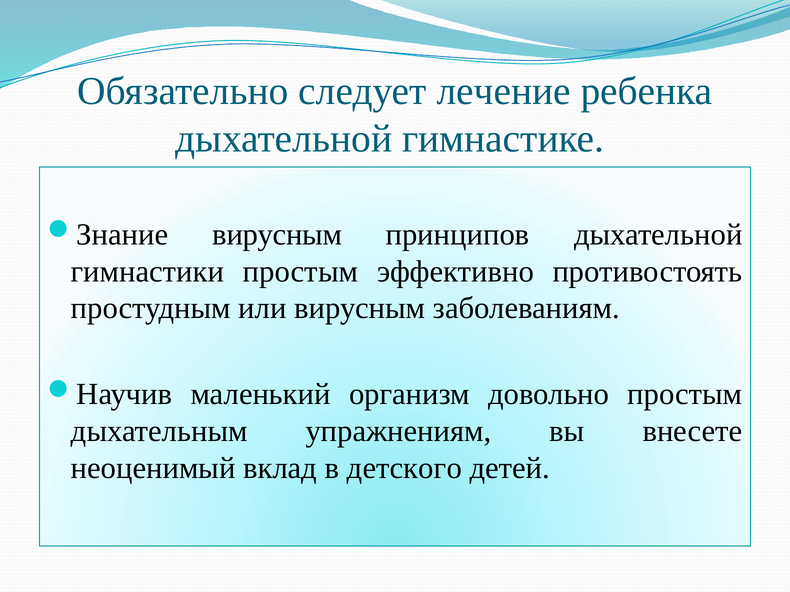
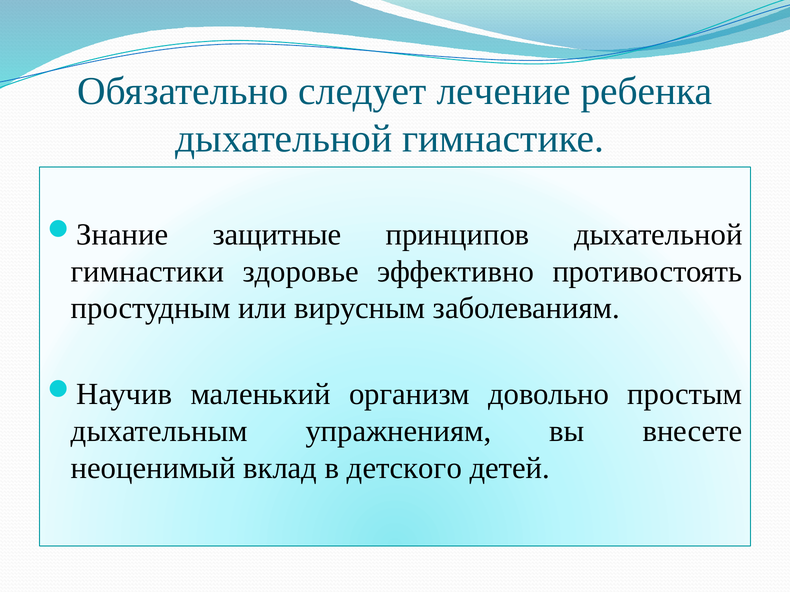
вирусным at (277, 235): вирусным -> защитные
гимнастики простым: простым -> здоровье
